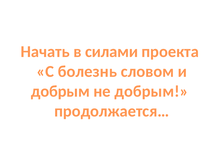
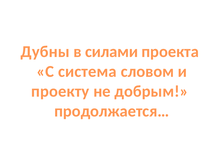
Начать: Начать -> Дубны
болезнь: болезнь -> система
добрым at (60, 91): добрым -> проекту
